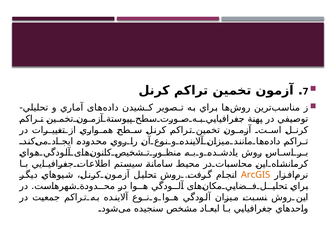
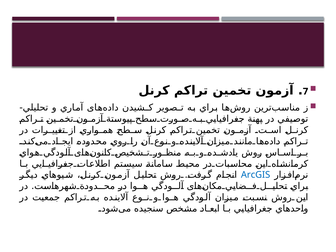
ArcGIS colour: orange -> blue
